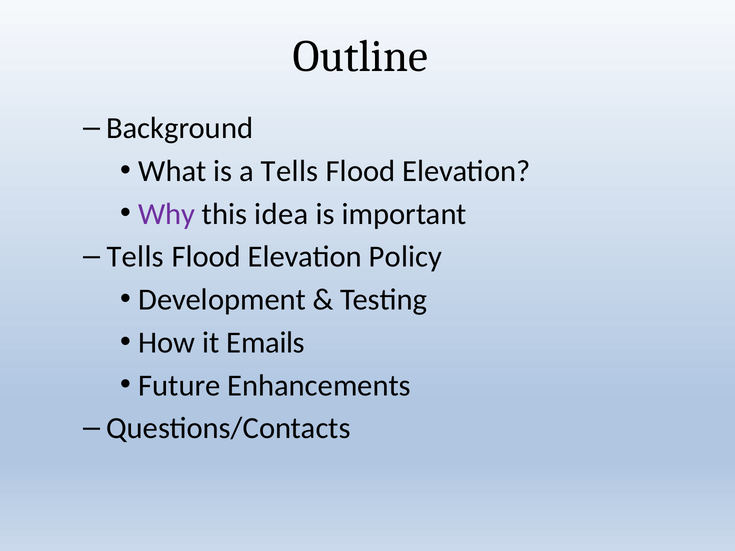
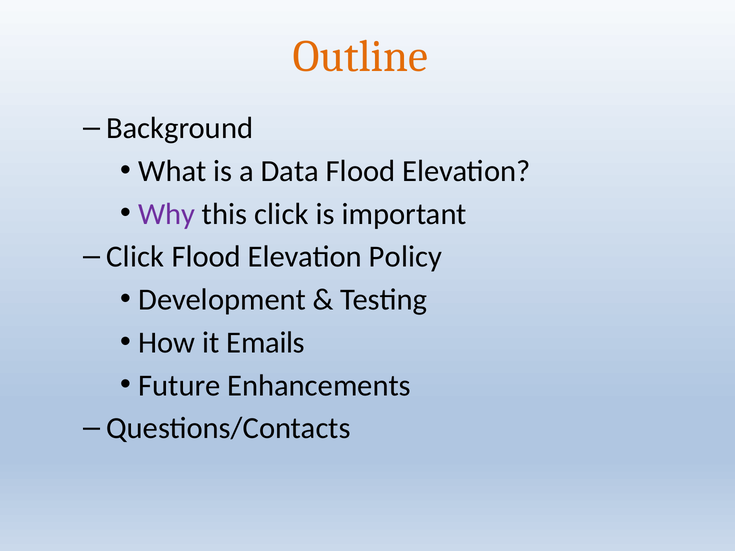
Outline colour: black -> orange
a Tells: Tells -> Data
this idea: idea -> click
Tells at (135, 257): Tells -> Click
